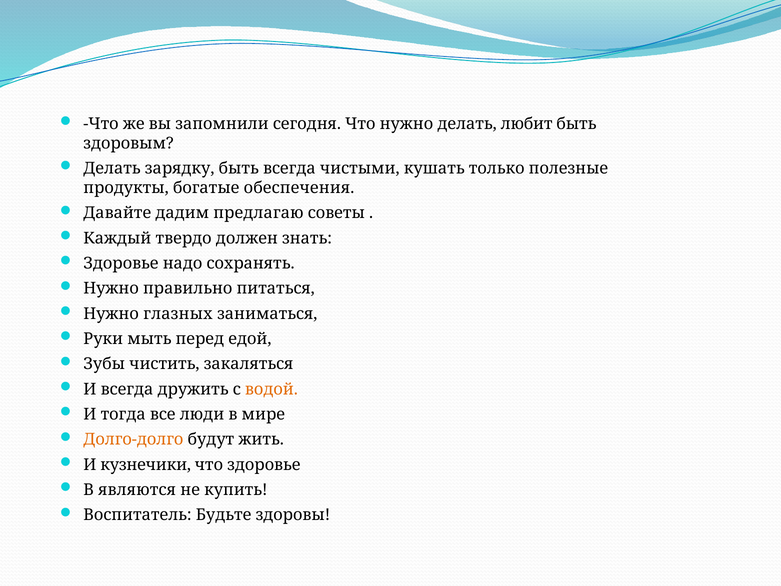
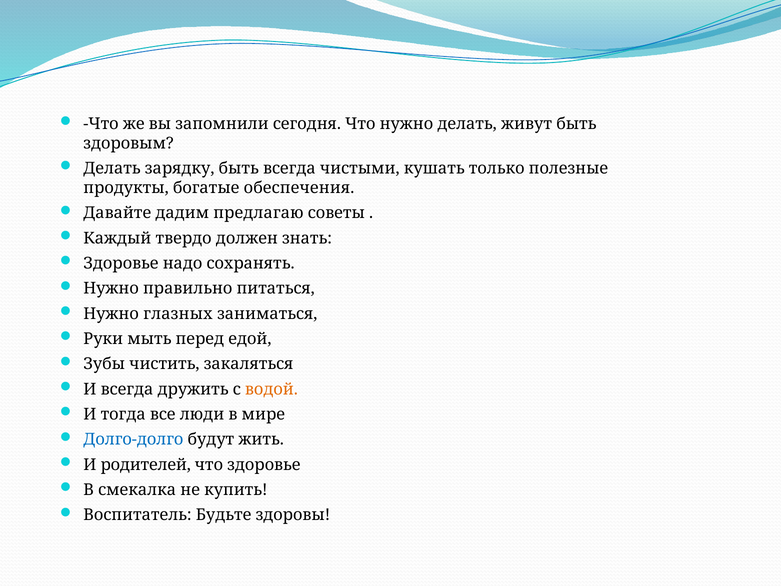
любит: любит -> живут
Долго-долго colour: orange -> blue
кузнечики: кузнечики -> родителей
являются: являются -> смекалка
